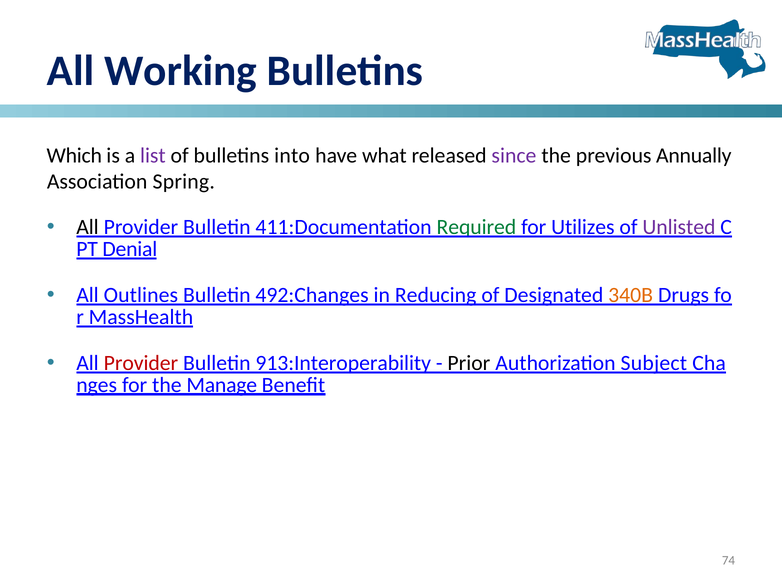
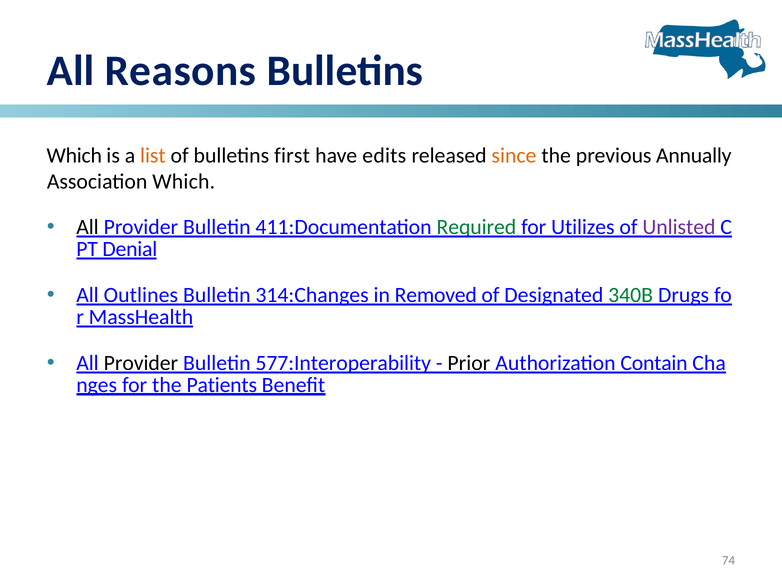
Working: Working -> Reasons
list colour: purple -> orange
into: into -> first
what: what -> edits
since colour: purple -> orange
Association Spring: Spring -> Which
492:Changes: 492:Changes -> 314:Changes
Reducing: Reducing -> Removed
340B colour: orange -> green
Provider at (141, 363) colour: red -> black
913:Interoperability: 913:Interoperability -> 577:Interoperability
Subject: Subject -> Contain
Manage: Manage -> Patients
